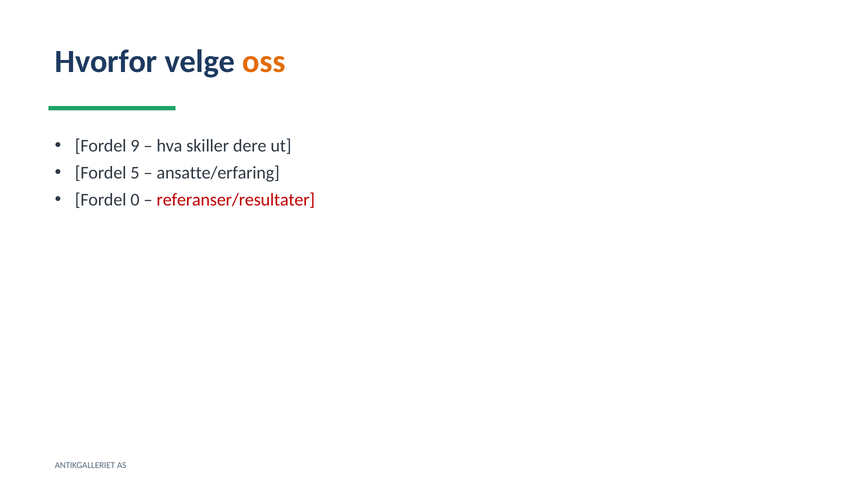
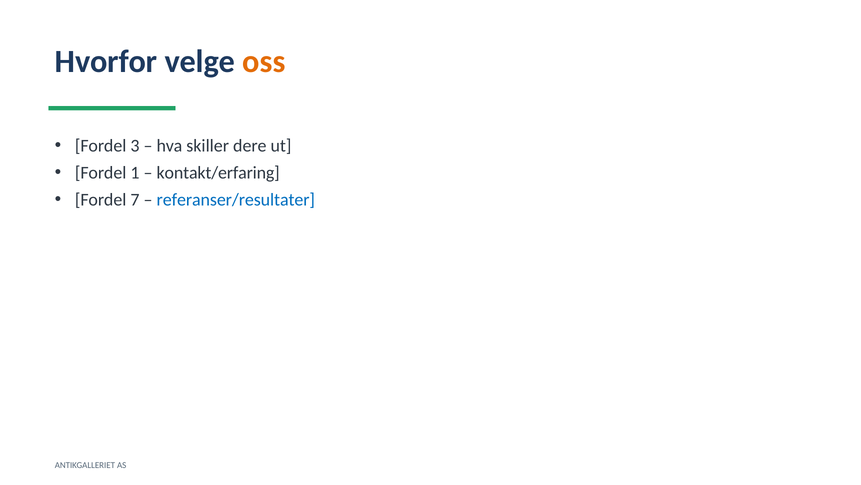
9: 9 -> 3
5: 5 -> 1
ansatte/erfaring: ansatte/erfaring -> kontakt/erfaring
0: 0 -> 7
referanser/resultater colour: red -> blue
